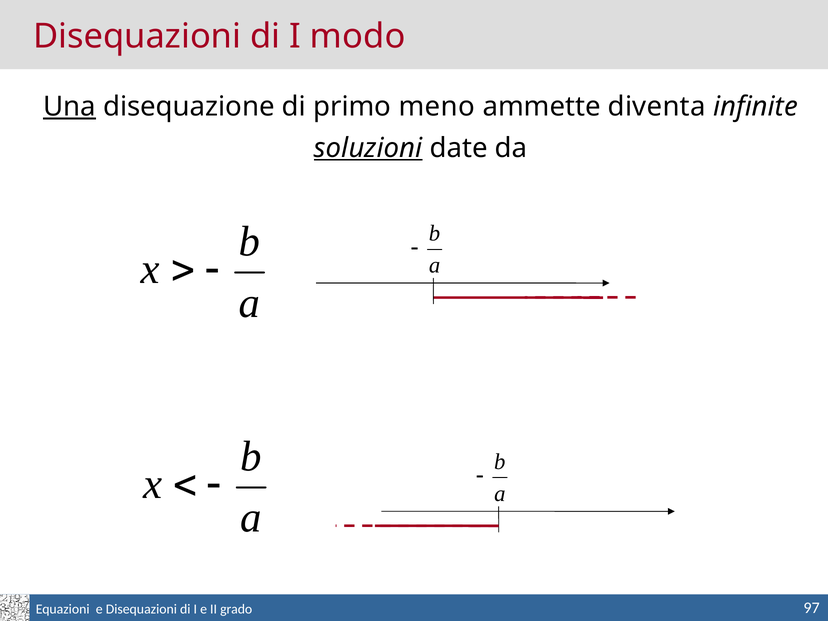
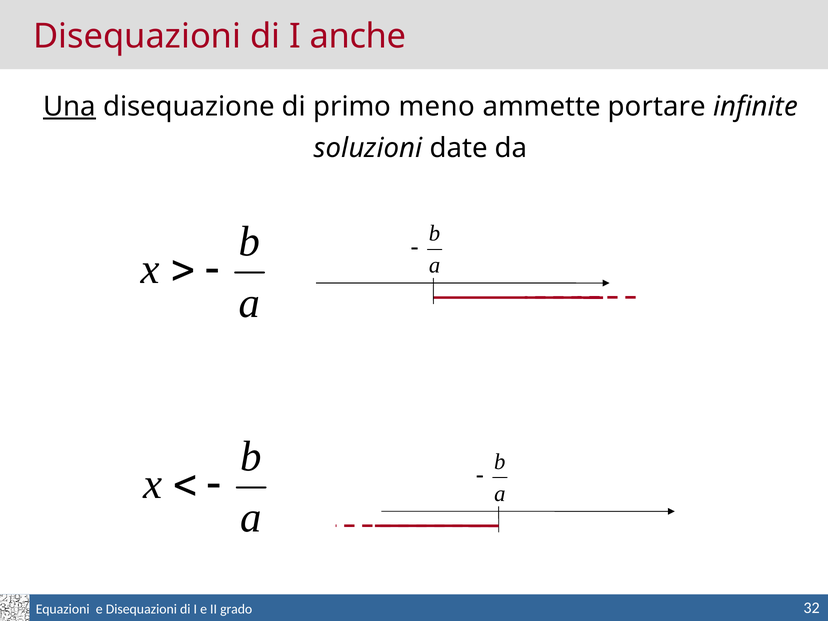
modo: modo -> anche
diventa: diventa -> portare
soluzioni underline: present -> none
97: 97 -> 32
